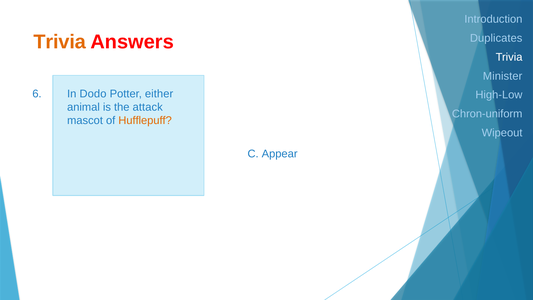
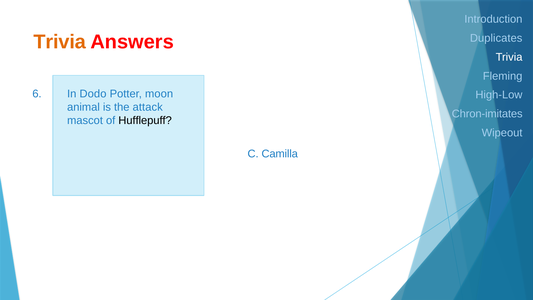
Minister: Minister -> Fleming
either: either -> moon
Chron-uniform: Chron-uniform -> Chron-imitates
Hufflepuff colour: orange -> black
Appear: Appear -> Camilla
